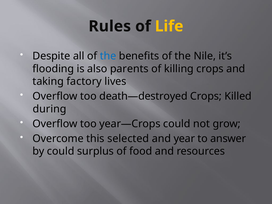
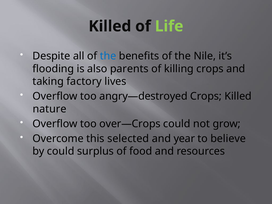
Rules at (110, 26): Rules -> Killed
Life colour: yellow -> light green
death—destroyed: death—destroyed -> angry—destroyed
during: during -> nature
year—Crops: year—Crops -> over—Crops
answer: answer -> believe
